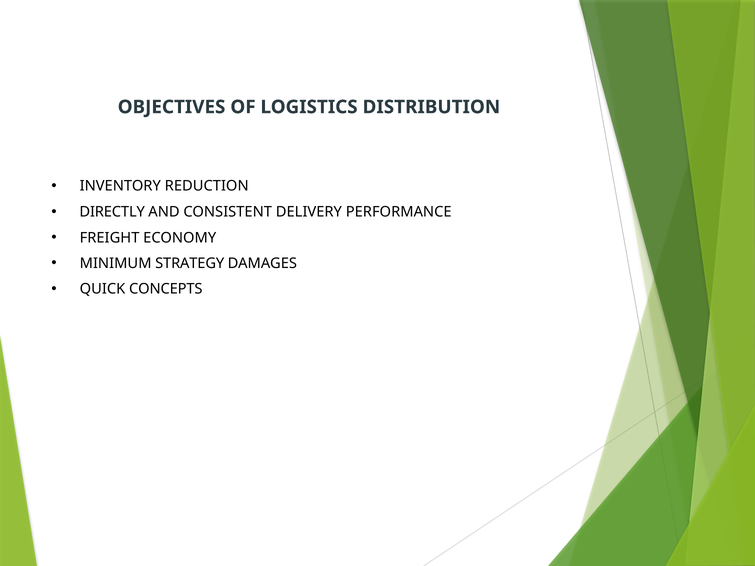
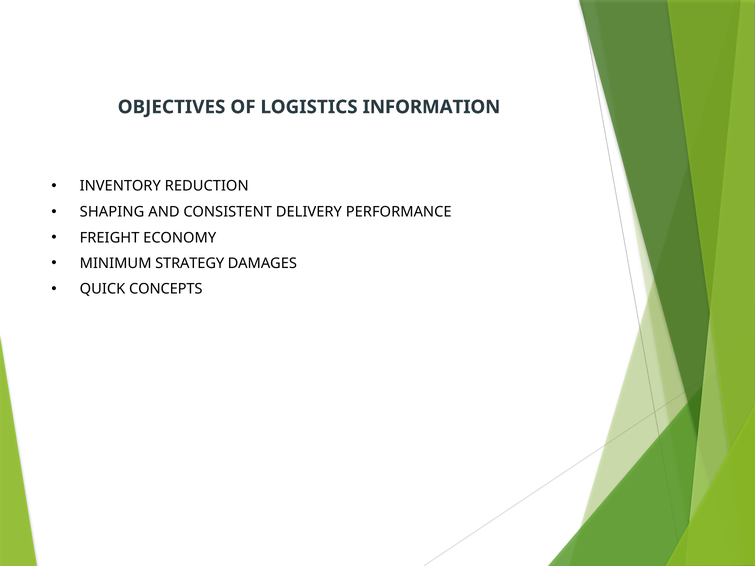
DISTRIBUTION: DISTRIBUTION -> INFORMATION
DIRECTLY: DIRECTLY -> SHAPING
